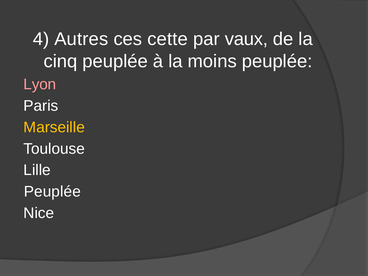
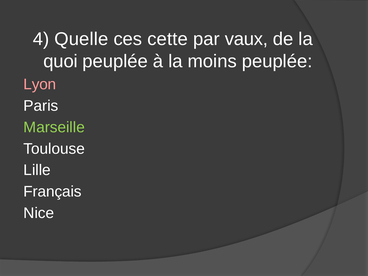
Autres: Autres -> Quelle
cinq: cinq -> quoi
Marseille colour: yellow -> light green
Peuplée at (52, 192): Peuplée -> Français
